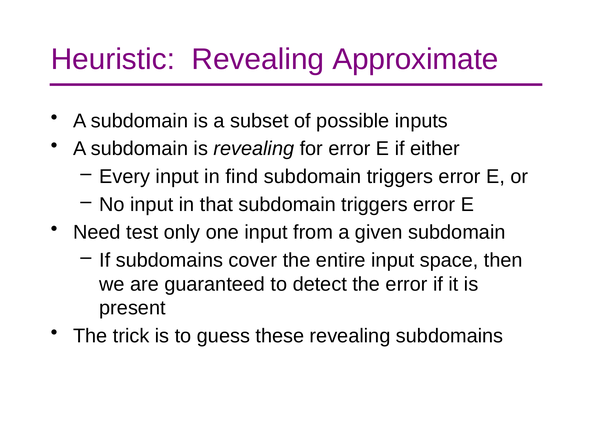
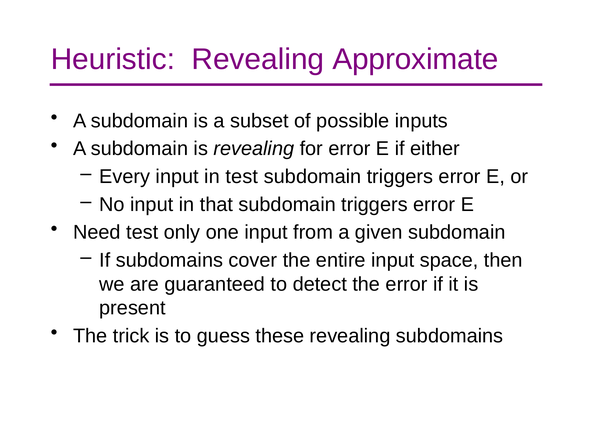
in find: find -> test
